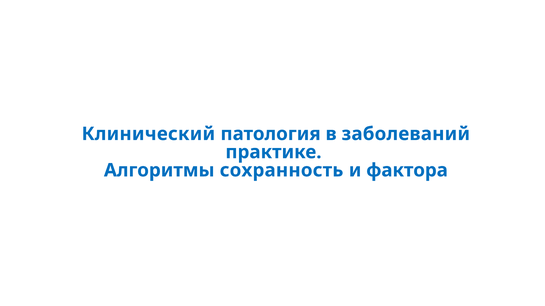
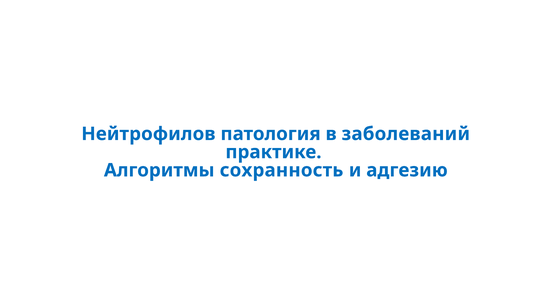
Клинический: Клинический -> Нейтрофилов
фактора: фактора -> адгезию
